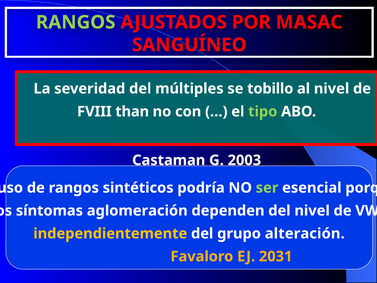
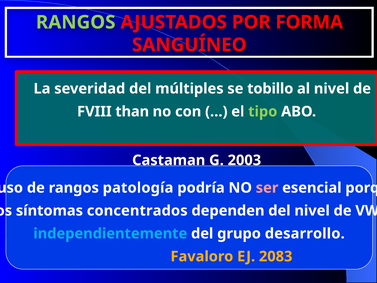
MASAC: MASAC -> FORMA
sintéticos: sintéticos -> patología
ser colour: light green -> pink
aglomeración: aglomeración -> concentrados
independientemente colour: yellow -> light blue
alteración: alteración -> desarrollo
2031: 2031 -> 2083
